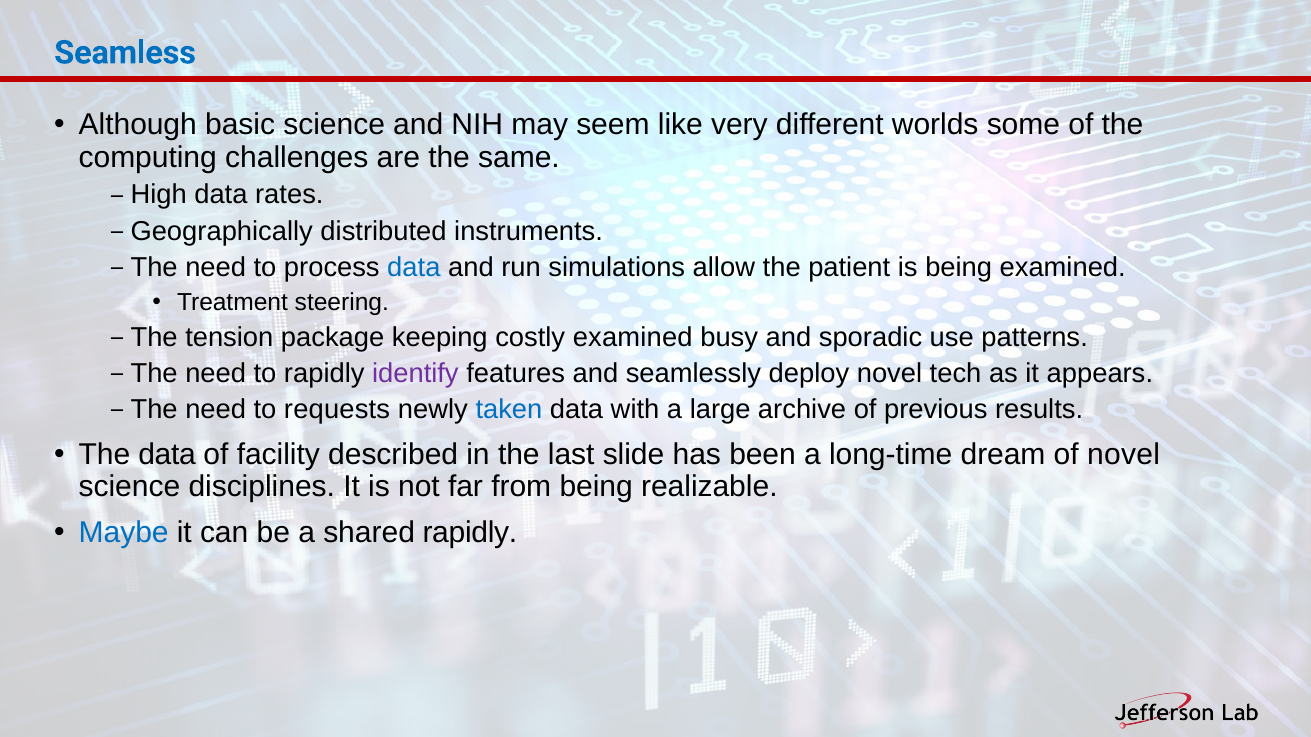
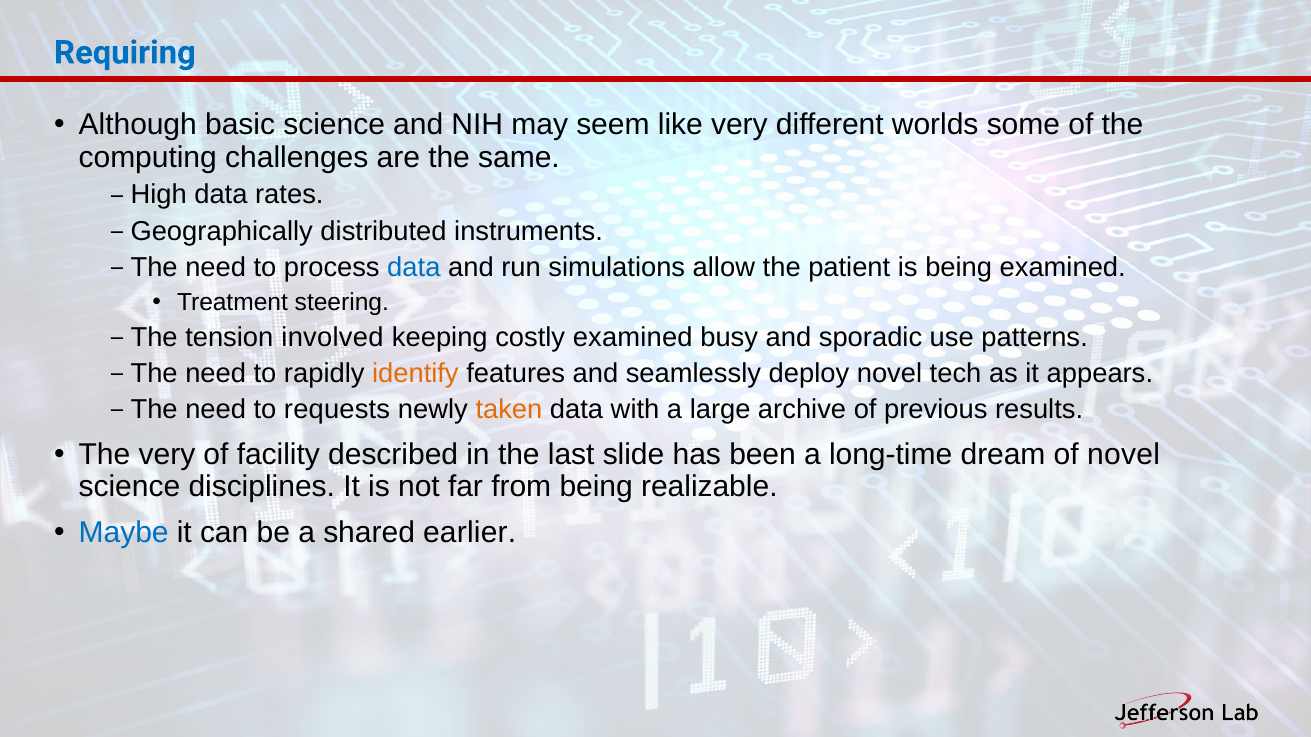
Seamless: Seamless -> Requiring
package: package -> involved
identify colour: purple -> orange
taken colour: blue -> orange
The data: data -> very
shared rapidly: rapidly -> earlier
